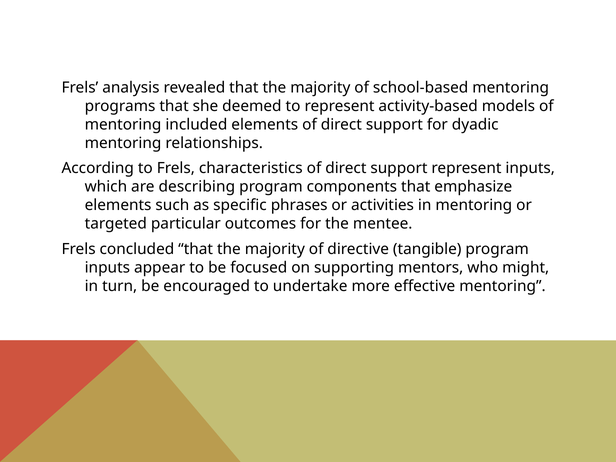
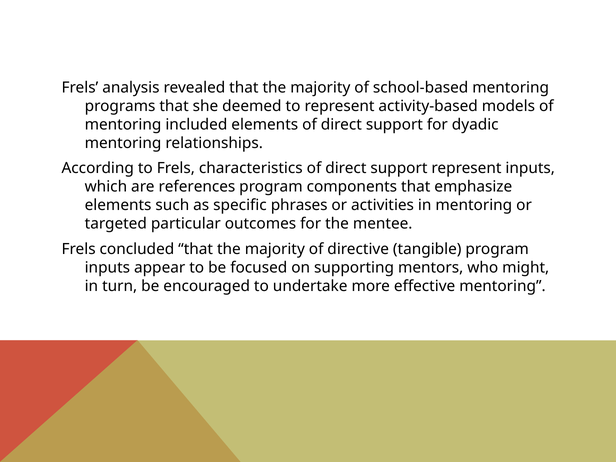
describing: describing -> references
